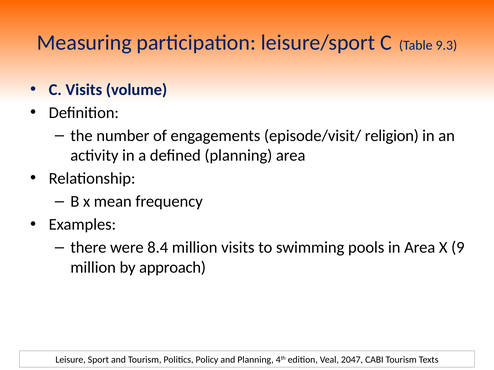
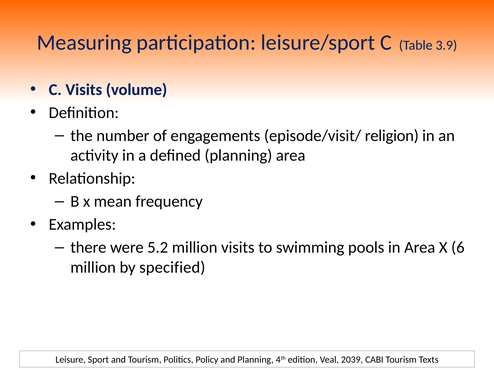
9.3: 9.3 -> 3.9
8.4: 8.4 -> 5.2
9: 9 -> 6
approach: approach -> specified
2047: 2047 -> 2039
